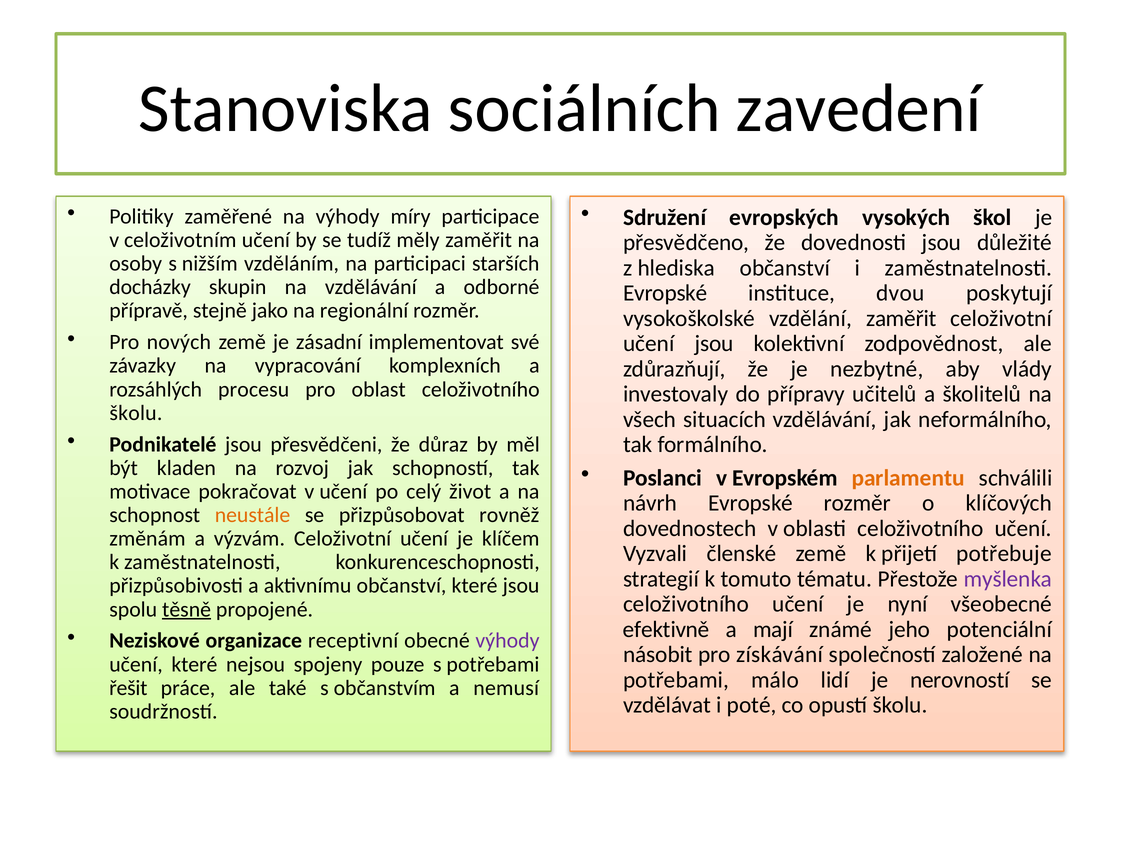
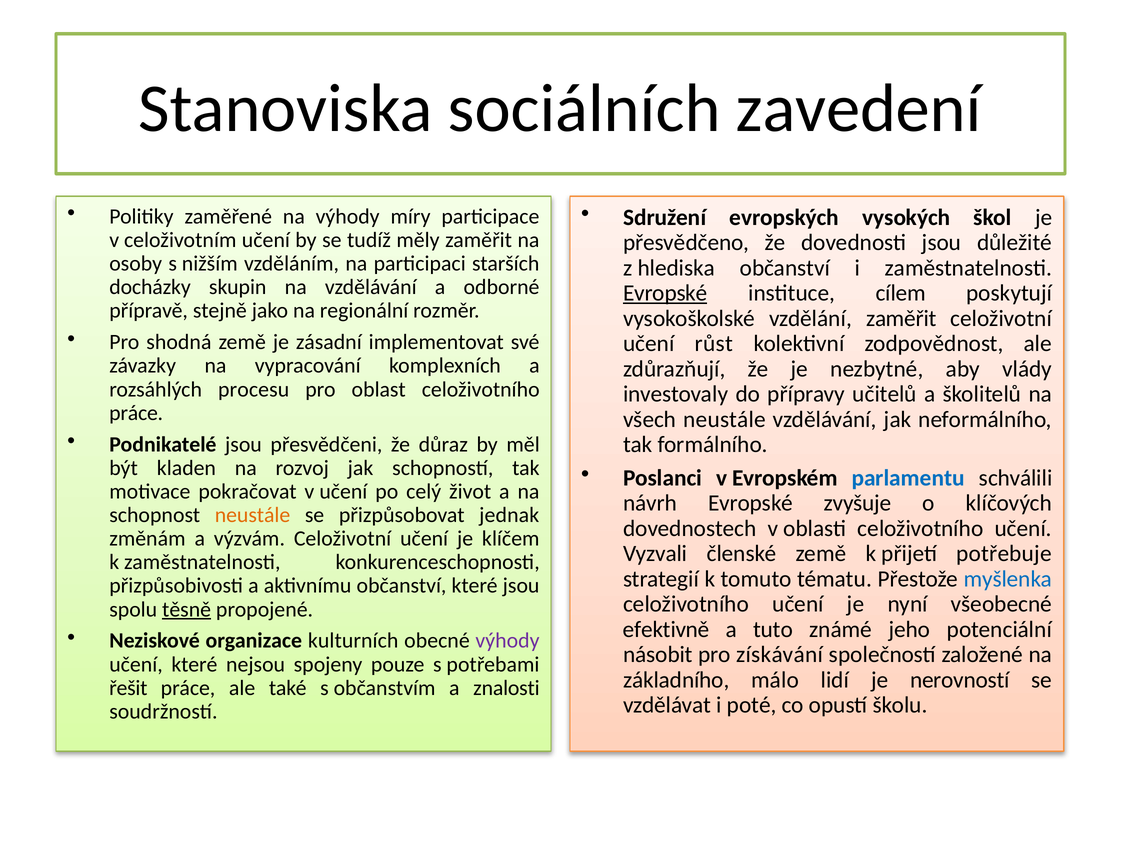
Evropské at (665, 293) underline: none -> present
dvou: dvou -> cílem
nových: nových -> shodná
učení jsou: jsou -> růst
školu at (136, 413): školu -> práce
všech situacích: situacích -> neustále
parlamentu colour: orange -> blue
Evropské rozměr: rozměr -> zvyšuje
rovněž: rovněž -> jednak
myšlenka colour: purple -> blue
mají: mají -> tuto
receptivní: receptivní -> kulturních
potřebami at (676, 680): potřebami -> základního
nemusí: nemusí -> znalosti
